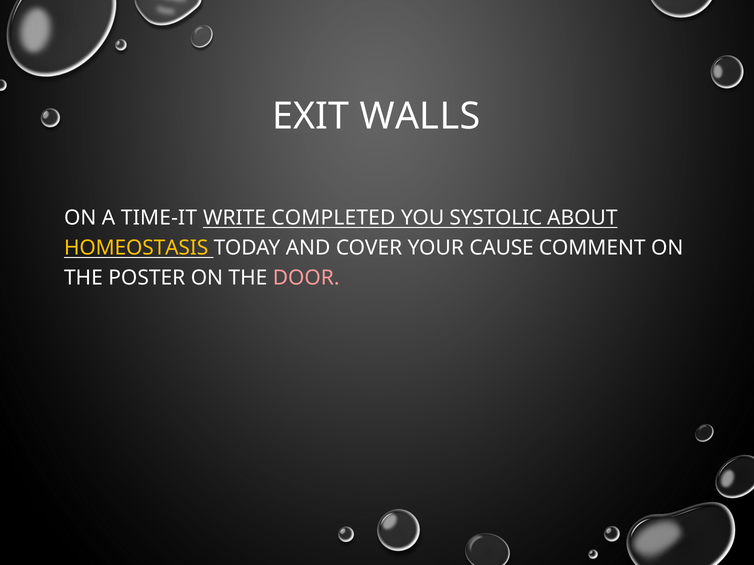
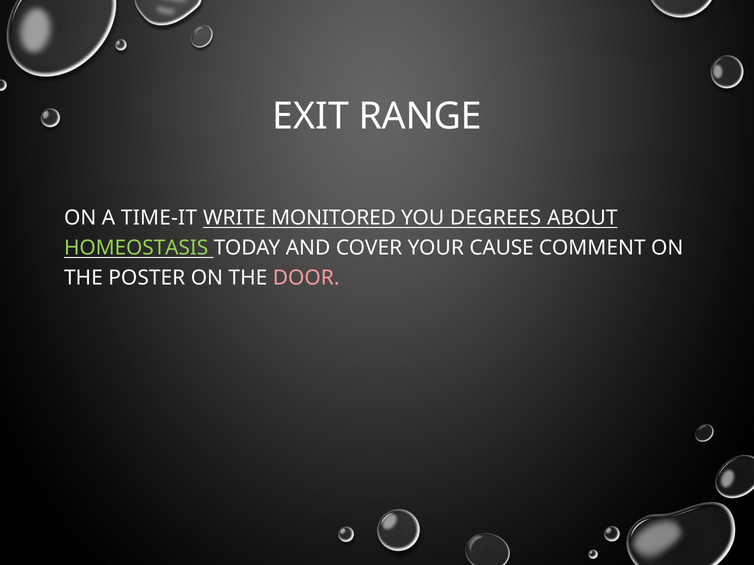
WALLS: WALLS -> RANGE
COMPLETED: COMPLETED -> MONITORED
SYSTOLIC: SYSTOLIC -> DEGREES
HOMEOSTASIS colour: yellow -> light green
